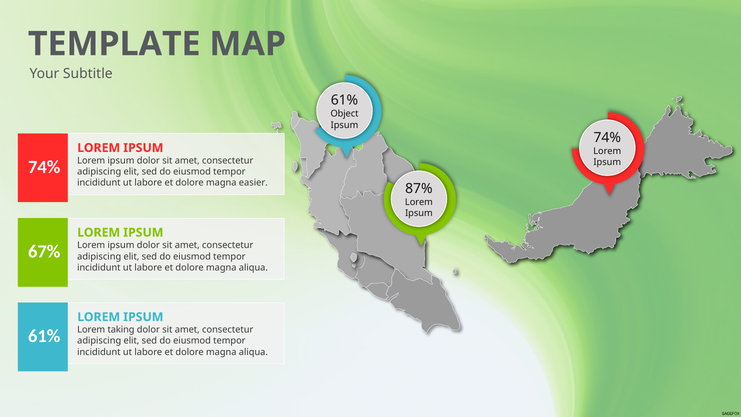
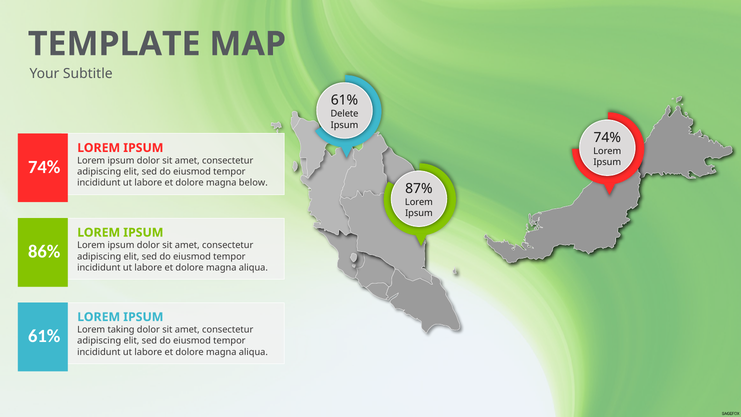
Object: Object -> Delete
easier: easier -> below
67%: 67% -> 86%
